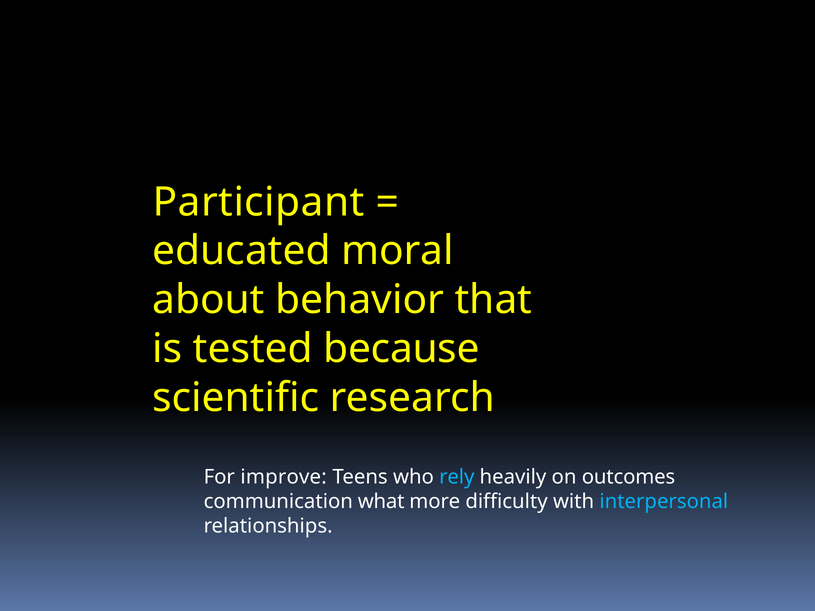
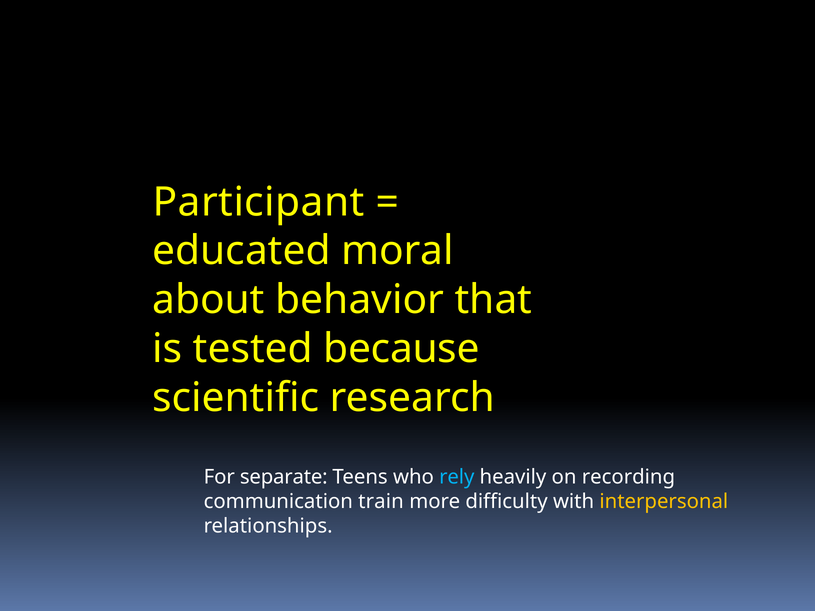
improve: improve -> separate
outcomes: outcomes -> recording
what: what -> train
interpersonal colour: light blue -> yellow
